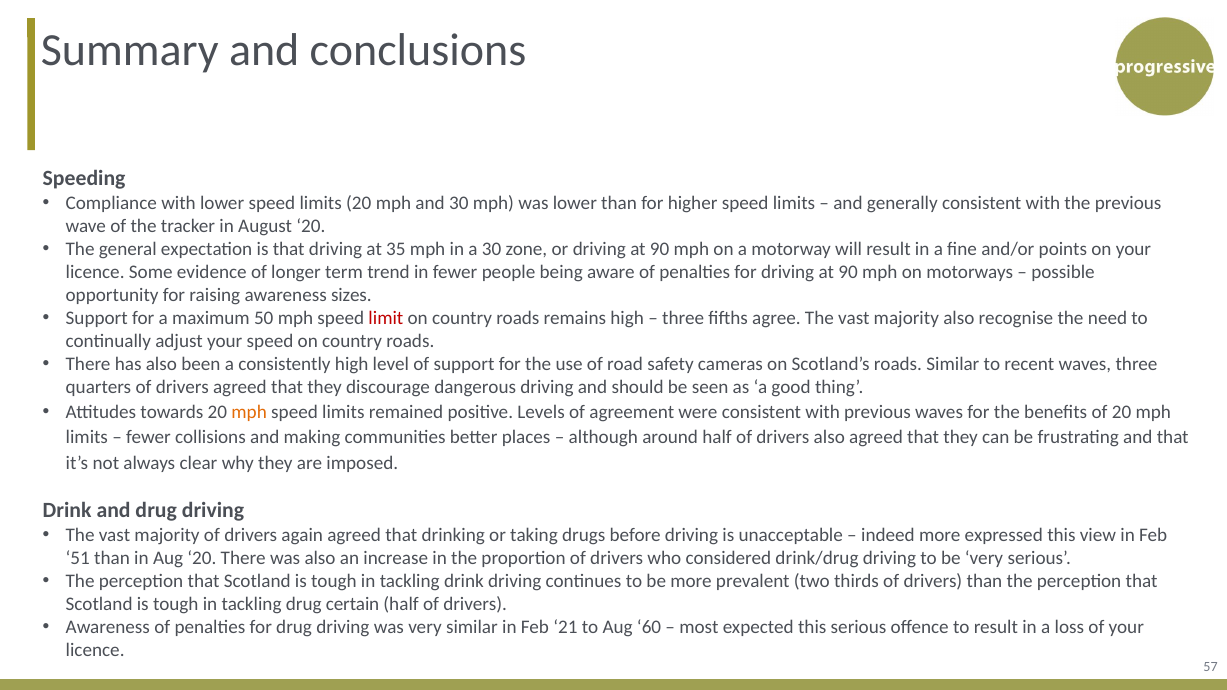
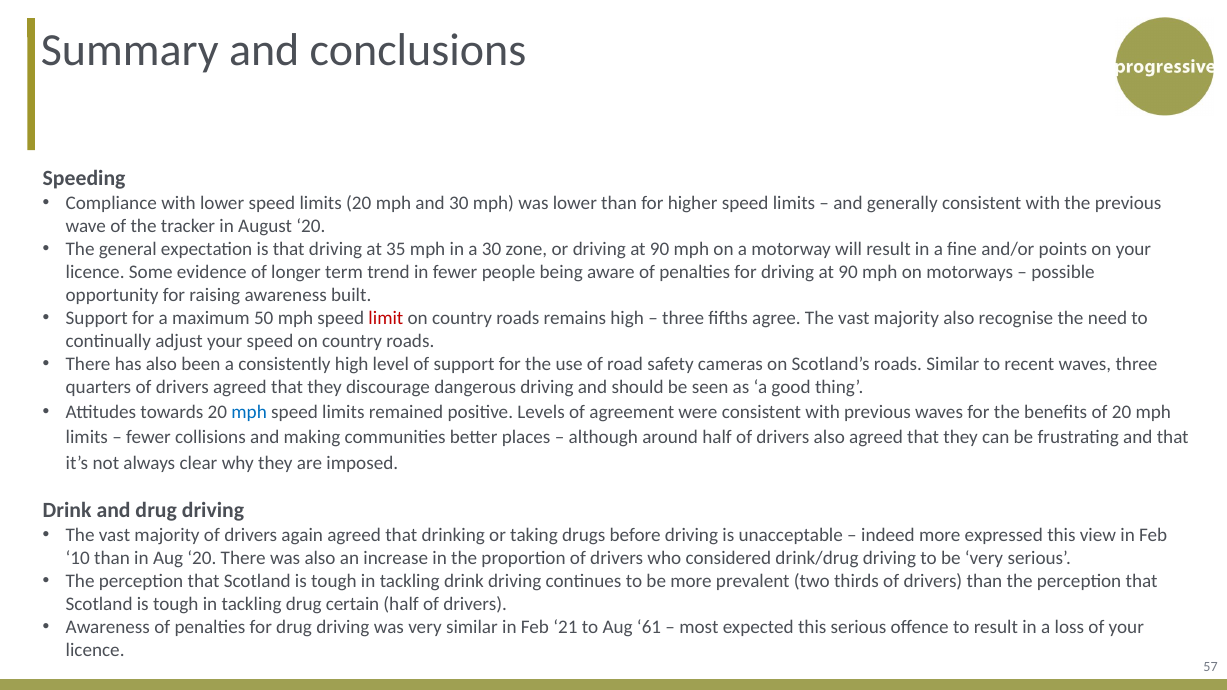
sizes: sizes -> built
mph at (249, 412) colour: orange -> blue
51: 51 -> 10
60: 60 -> 61
